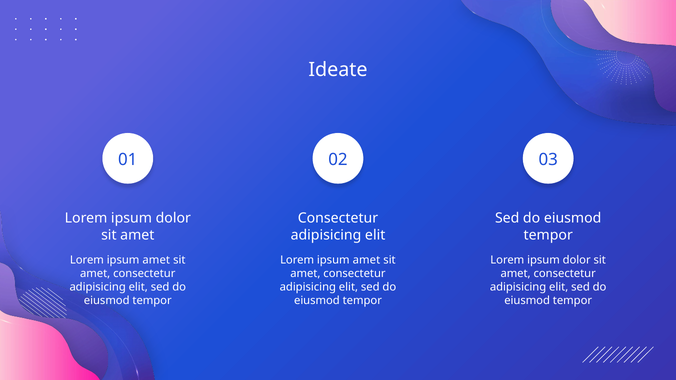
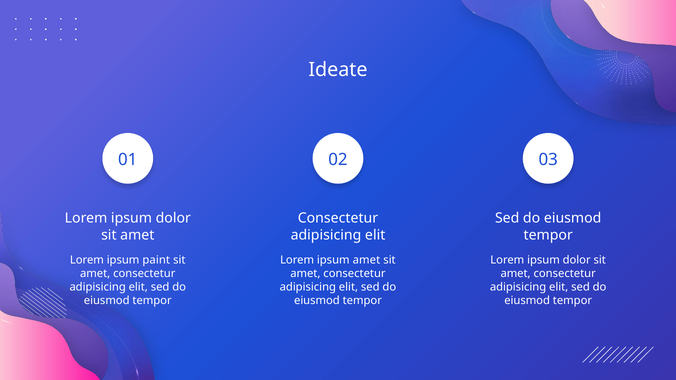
amet at (156, 260): amet -> paint
